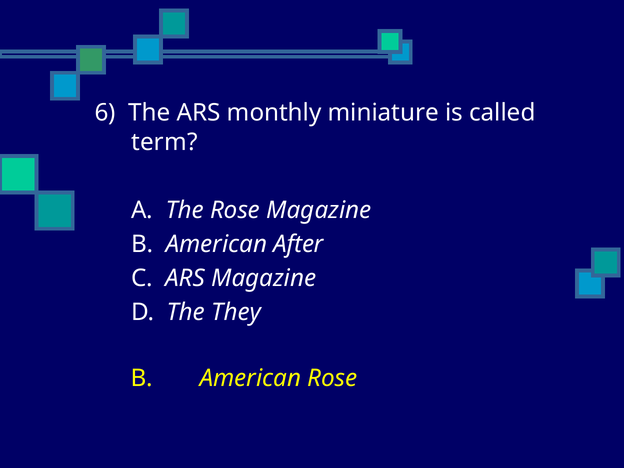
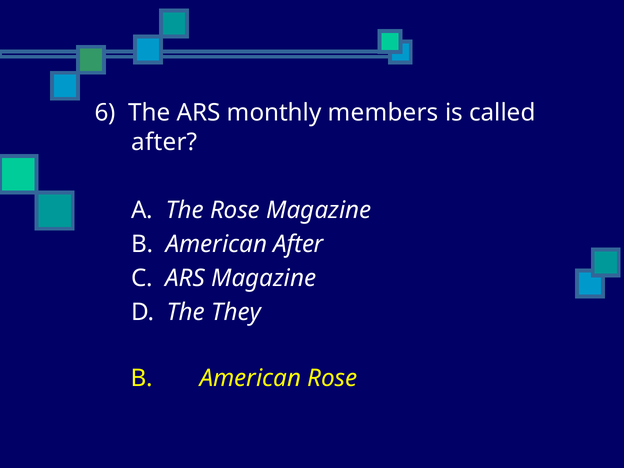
miniature: miniature -> members
term at (164, 142): term -> after
